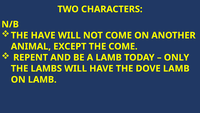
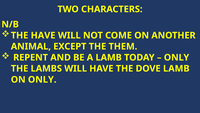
THE COME: COME -> THEM
ON LAMB: LAMB -> ONLY
